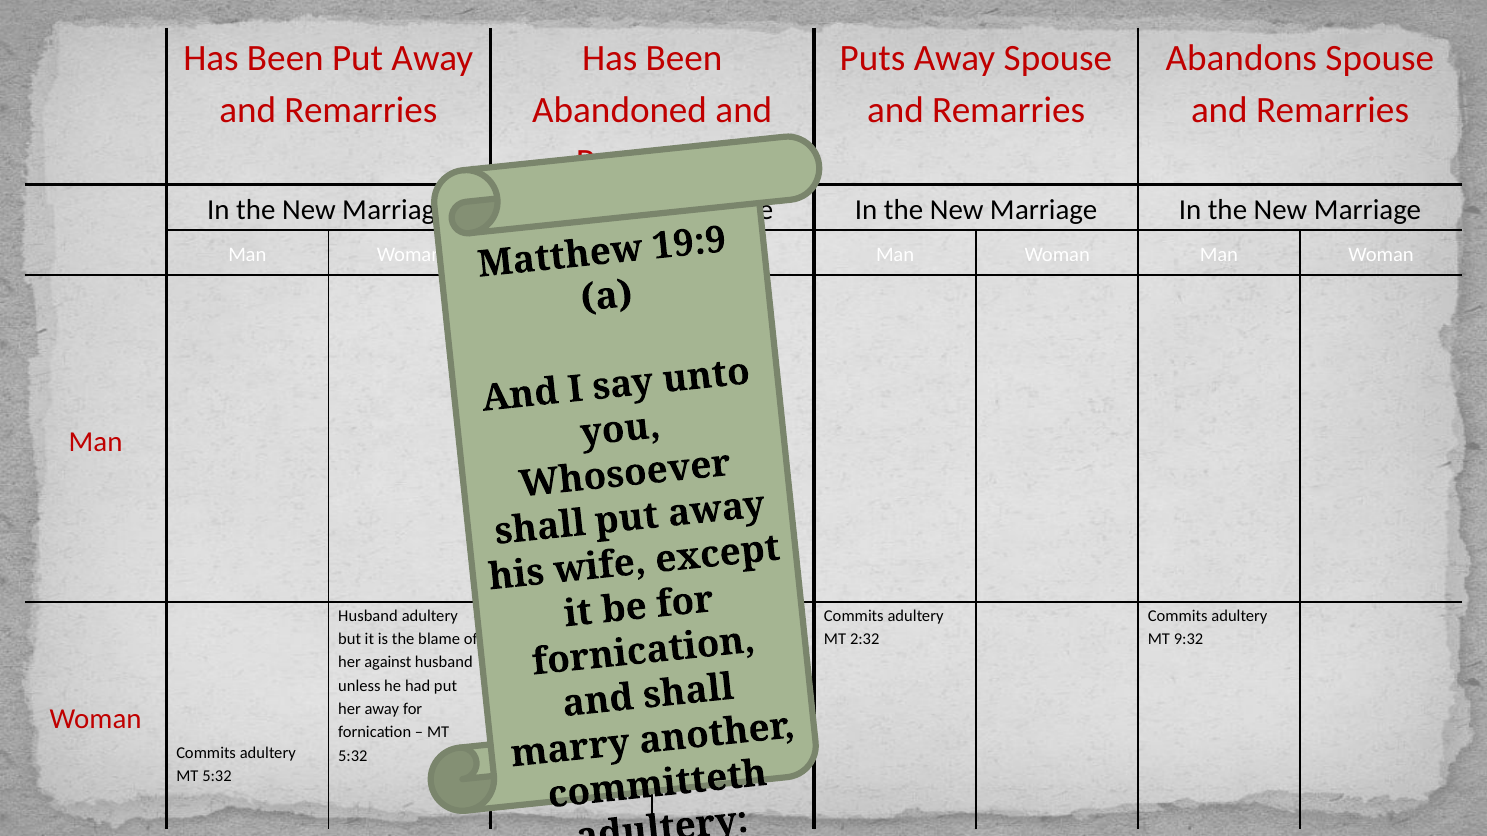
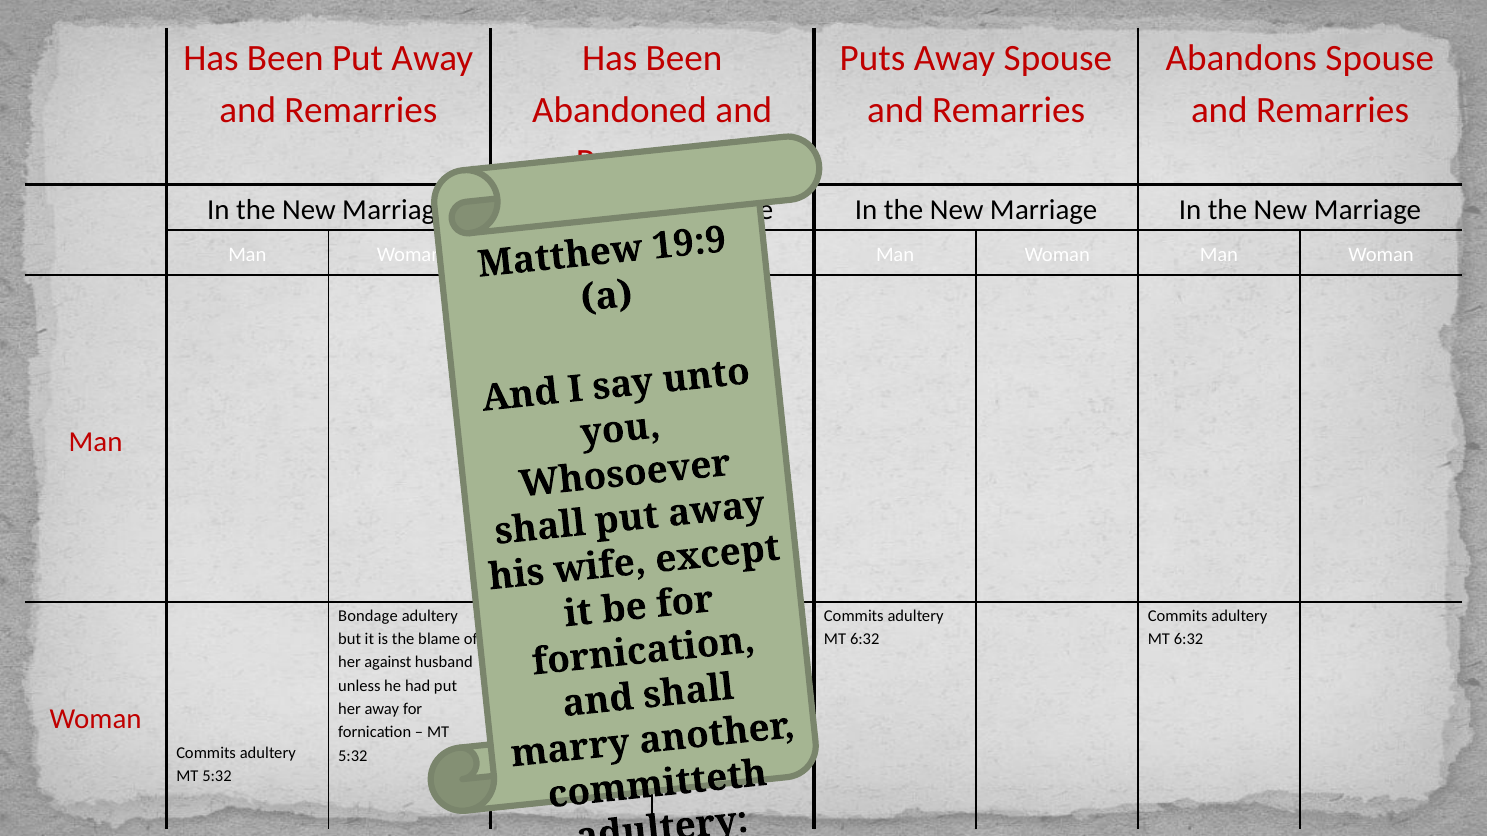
Husband at (368, 616): Husband -> Bondage
2:32 at (865, 640): 2:32 -> 6:32
9:32 at (1189, 640): 9:32 -> 6:32
